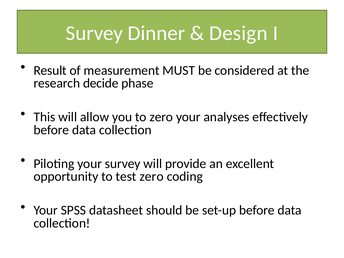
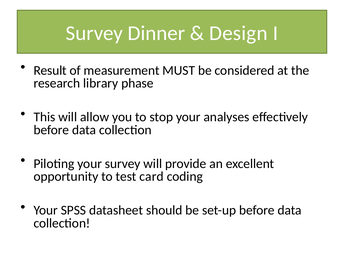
decide: decide -> library
to zero: zero -> stop
test zero: zero -> card
